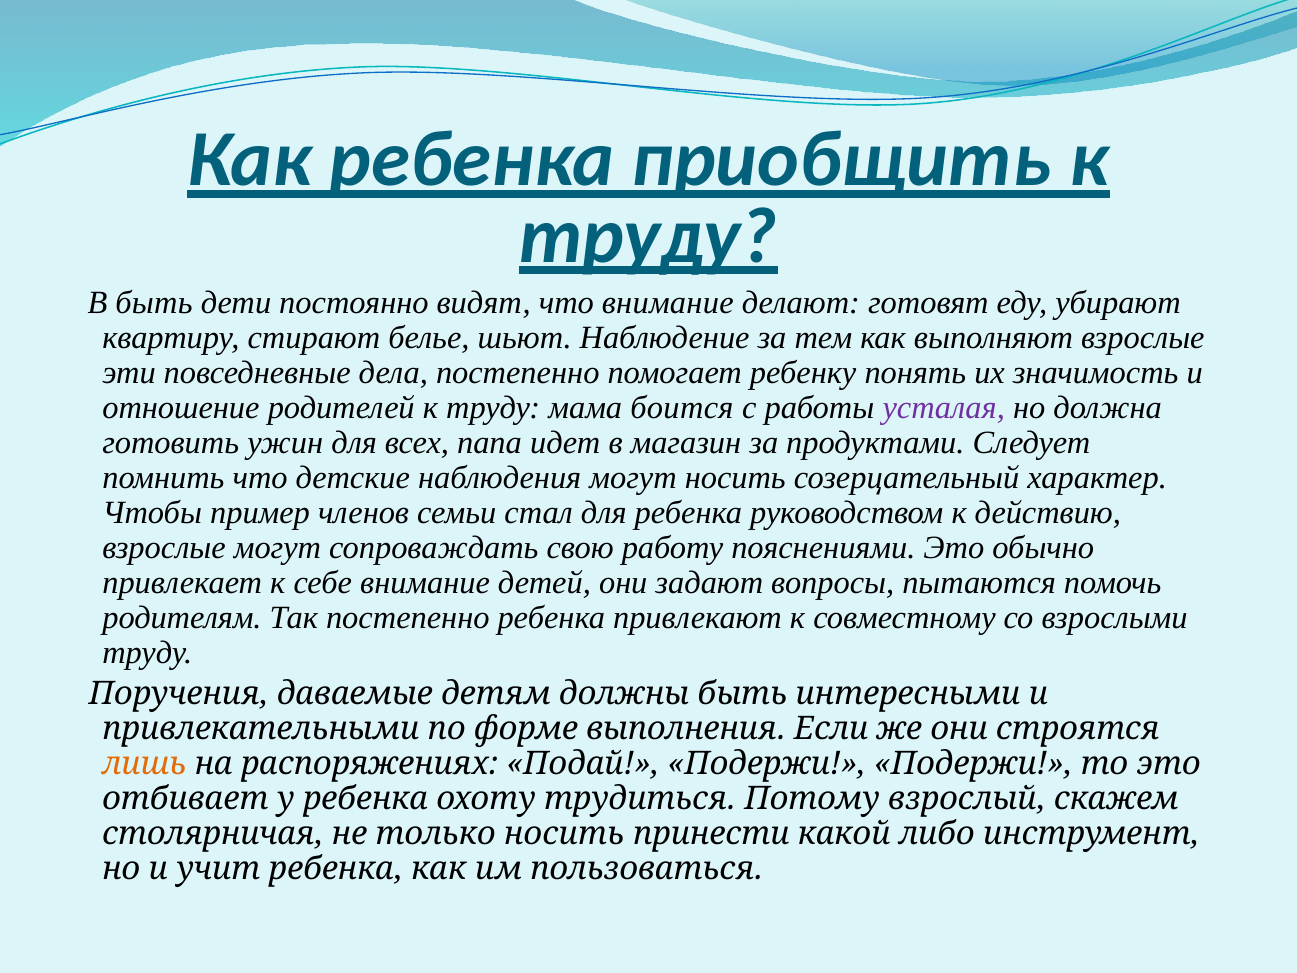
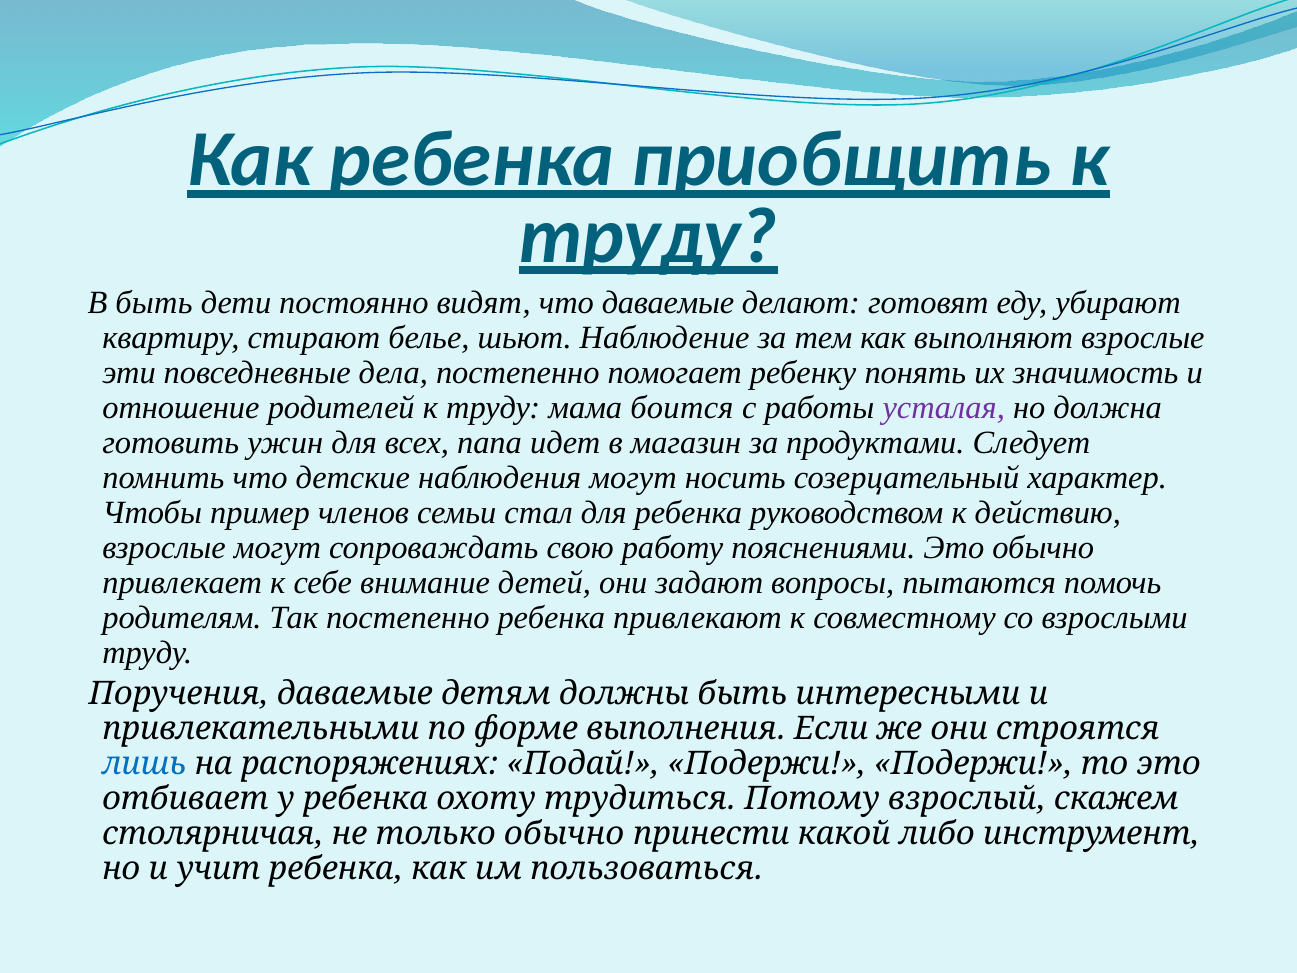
что внимание: внимание -> даваемые
лишь colour: orange -> blue
только носить: носить -> обычно
